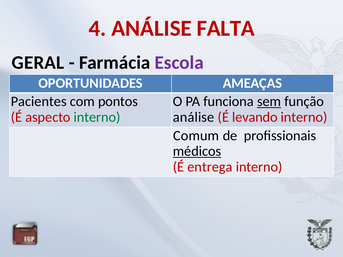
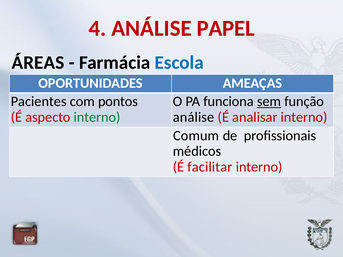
FALTA: FALTA -> PAPEL
GERAL: GERAL -> ÁREAS
Escola colour: purple -> blue
levando: levando -> analisar
médicos underline: present -> none
entrega: entrega -> facilitar
